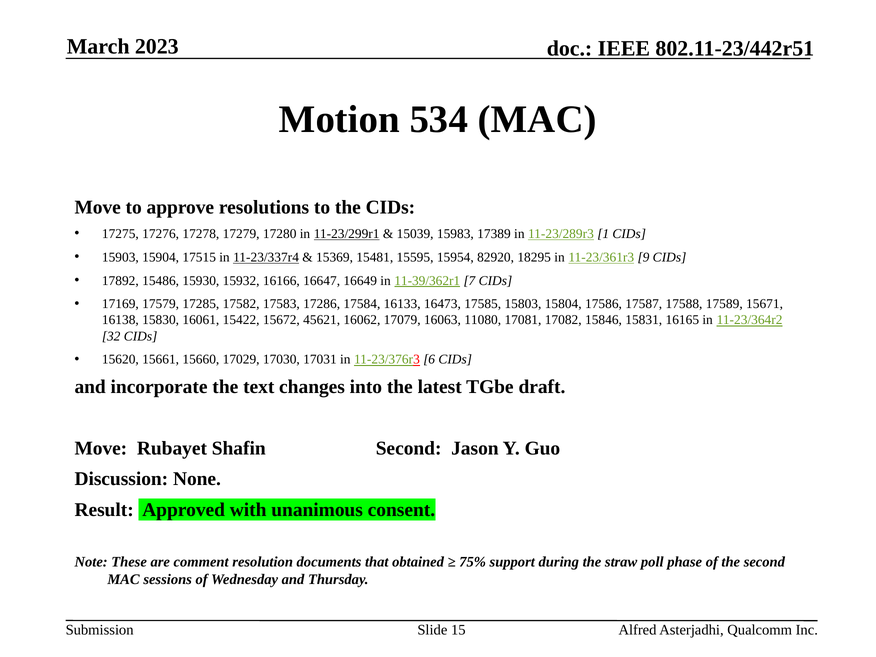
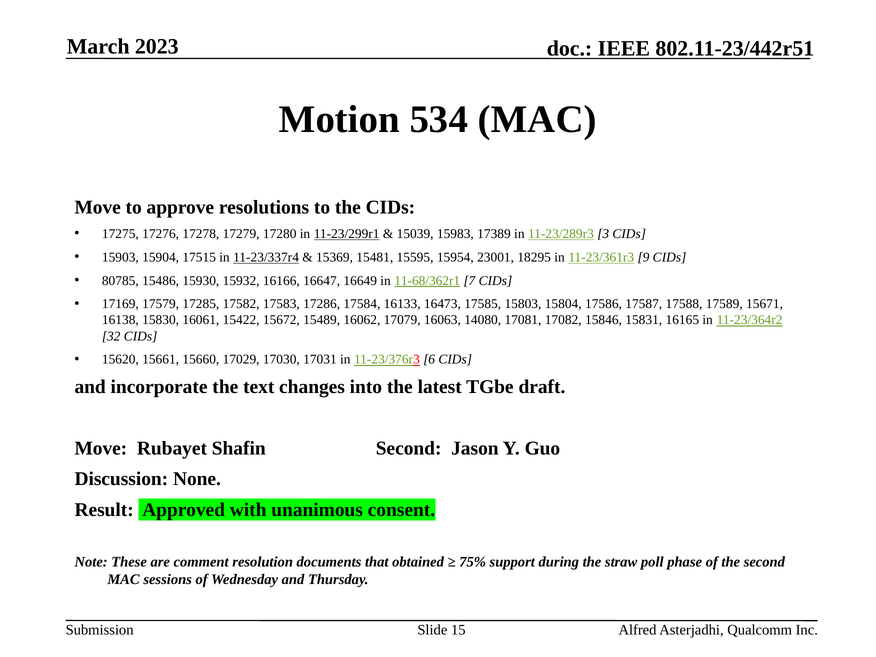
1: 1 -> 3
82920: 82920 -> 23001
17892: 17892 -> 80785
11-39/362r1: 11-39/362r1 -> 11-68/362r1
45621: 45621 -> 15489
11080: 11080 -> 14080
